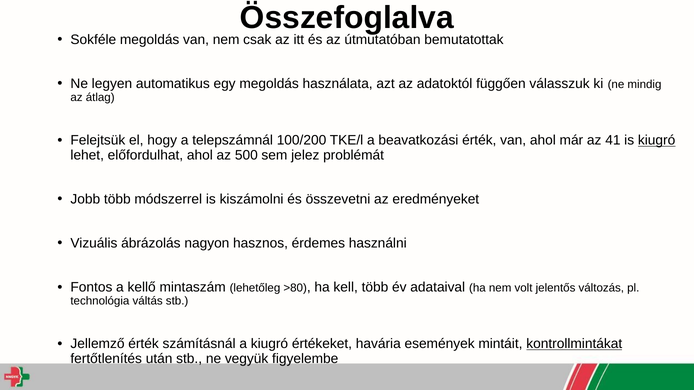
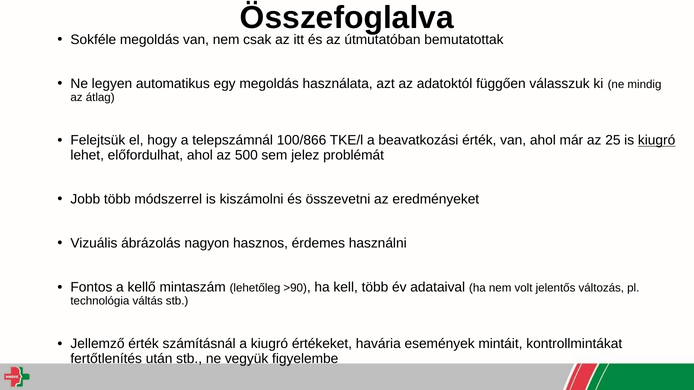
100/200: 100/200 -> 100/866
41: 41 -> 25
>80: >80 -> >90
kontrollmintákat underline: present -> none
